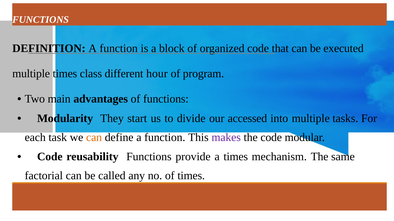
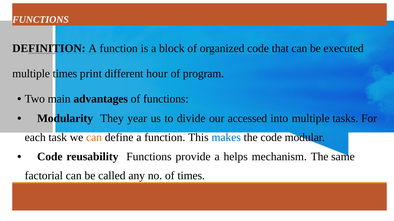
class: class -> print
start: start -> year
makes colour: purple -> blue
a times: times -> helps
